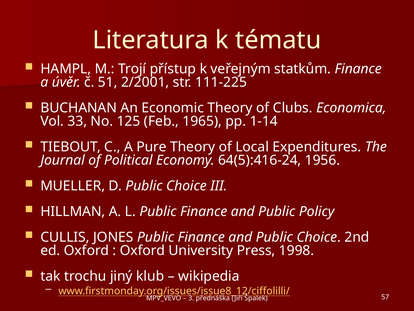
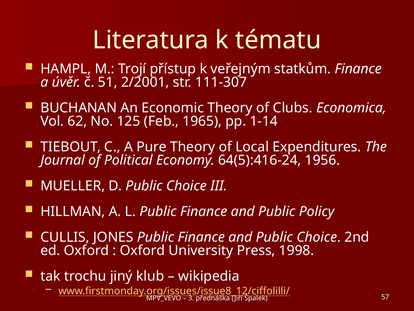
111-225: 111-225 -> 111-307
33: 33 -> 62
